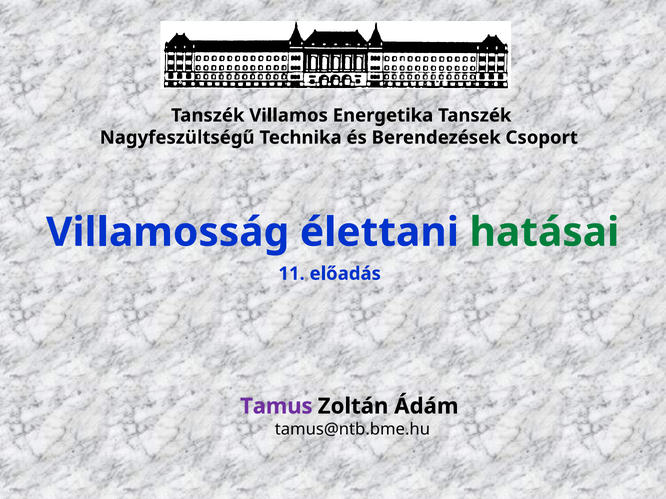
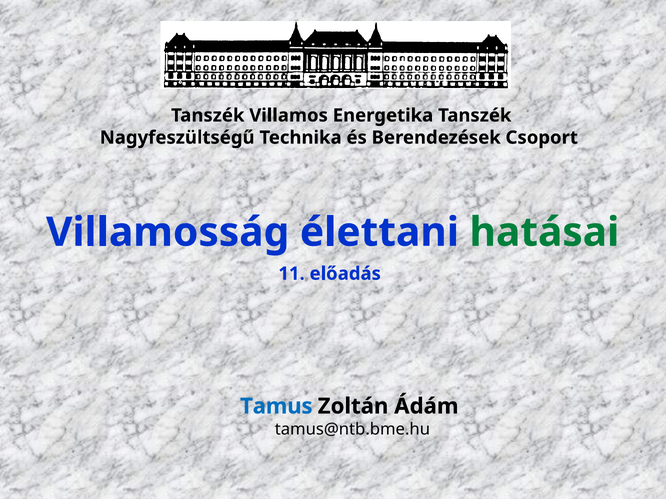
Tamus colour: purple -> blue
